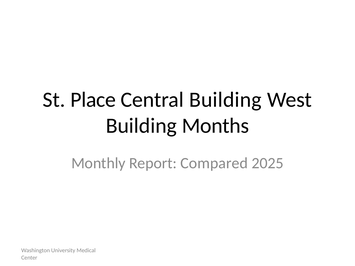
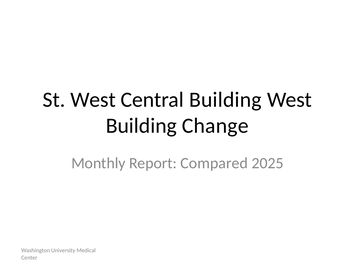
St Place: Place -> West
Months: Months -> Change
